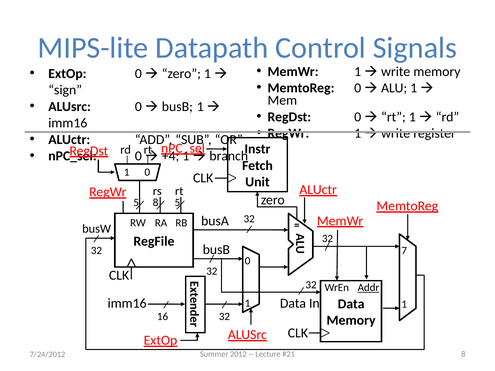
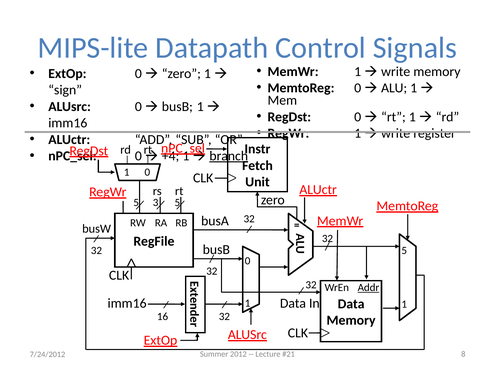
branch underline: none -> present
5 8: 8 -> 3
7 at (404, 251): 7 -> 5
